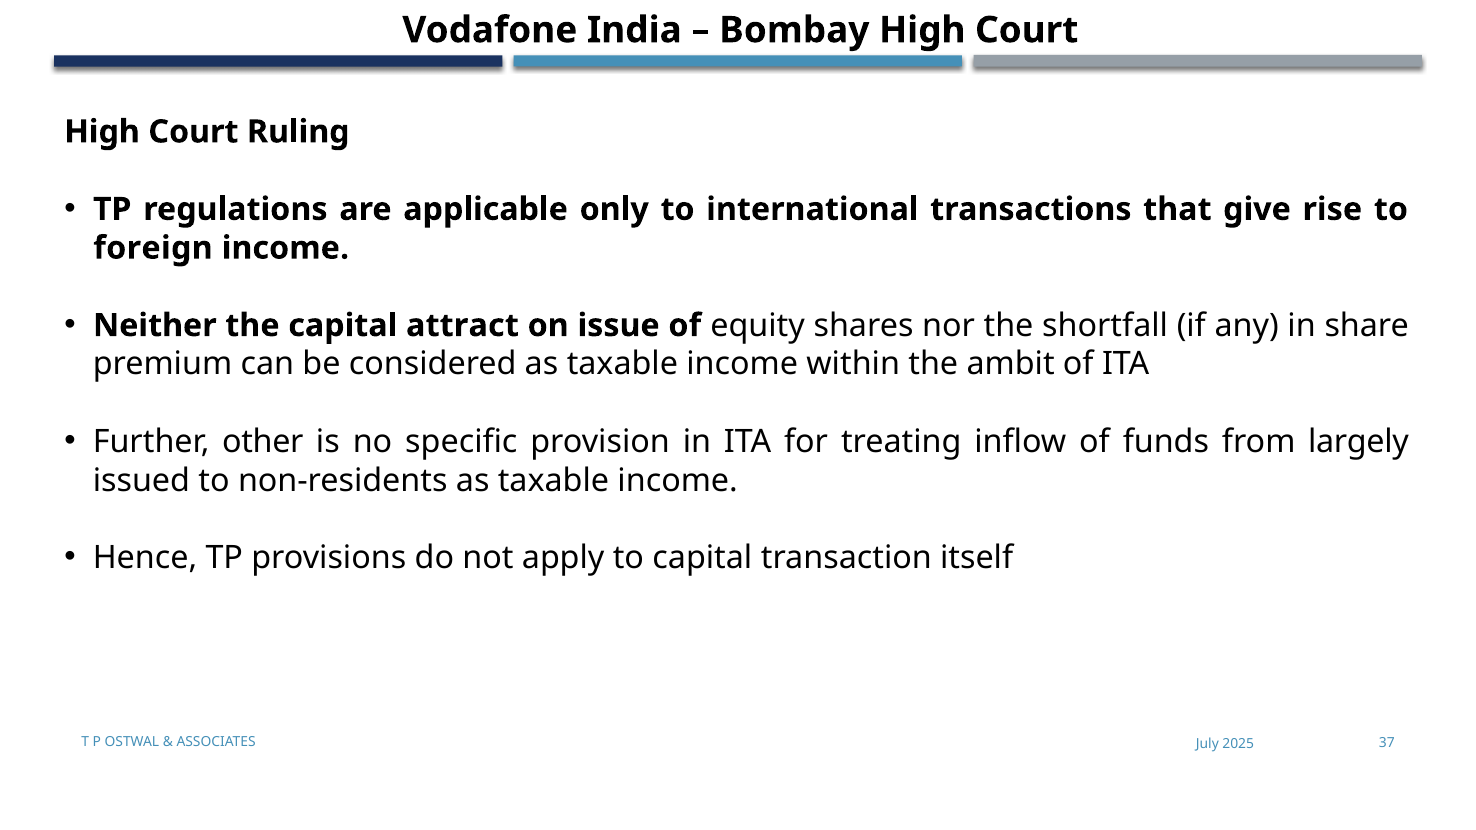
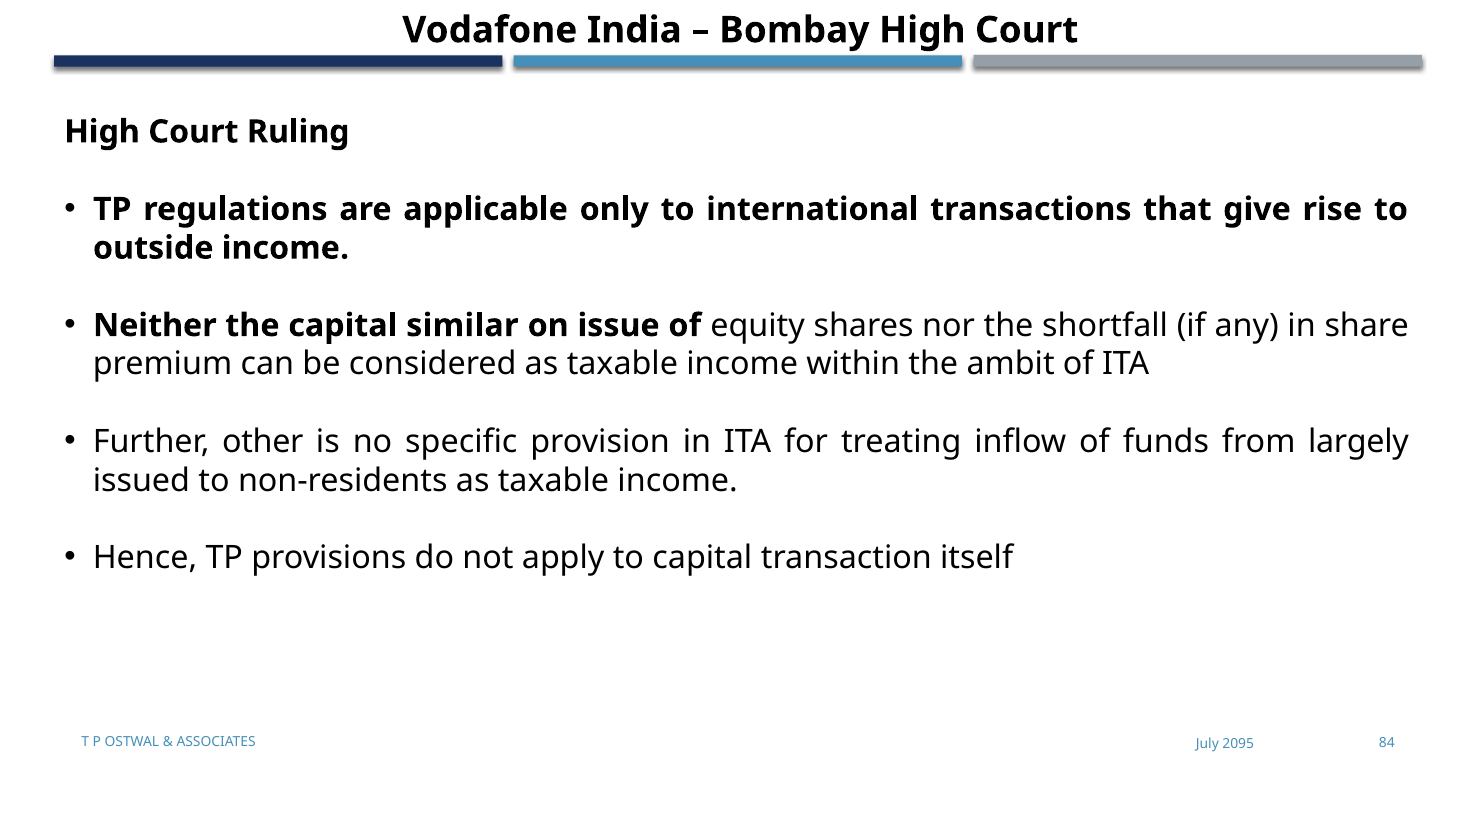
foreign: foreign -> outside
attract: attract -> similar
37: 37 -> 84
2025: 2025 -> 2095
